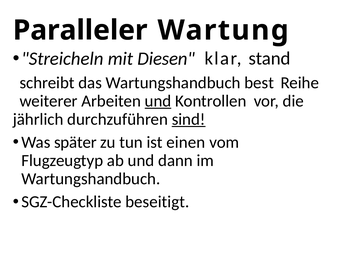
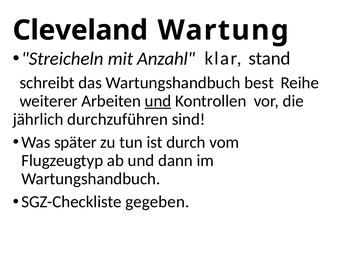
Paralleler: Paralleler -> Cleveland
Diesen: Diesen -> Anzahl
sind underline: present -> none
einen: einen -> durch
beseitigt: beseitigt -> gegeben
